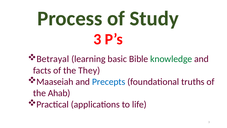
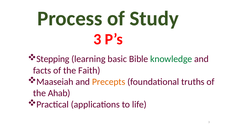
Betrayal: Betrayal -> Stepping
They: They -> Faith
Precepts colour: blue -> orange
